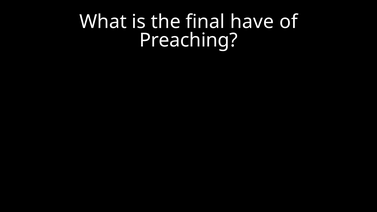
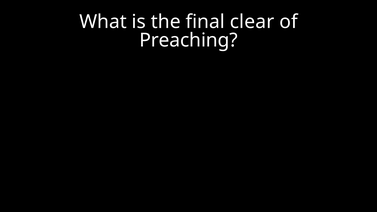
have: have -> clear
